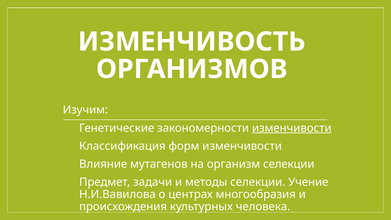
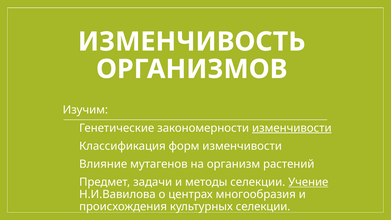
организм селекции: селекции -> растений
Учение underline: none -> present
культурных человека: человека -> селекции
